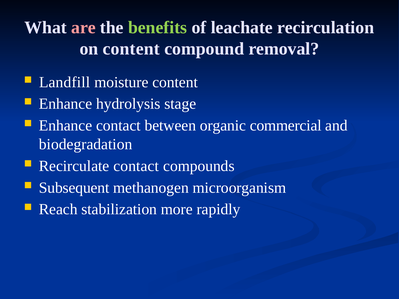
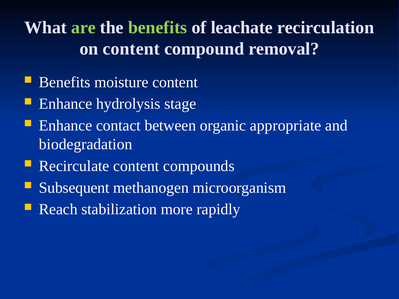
are colour: pink -> light green
Landfill at (65, 82): Landfill -> Benefits
commercial: commercial -> appropriate
Recirculate contact: contact -> content
